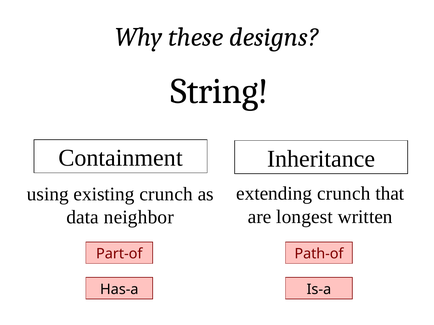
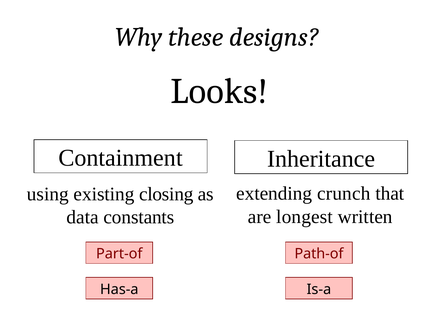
String: String -> Looks
existing crunch: crunch -> closing
neighbor: neighbor -> constants
